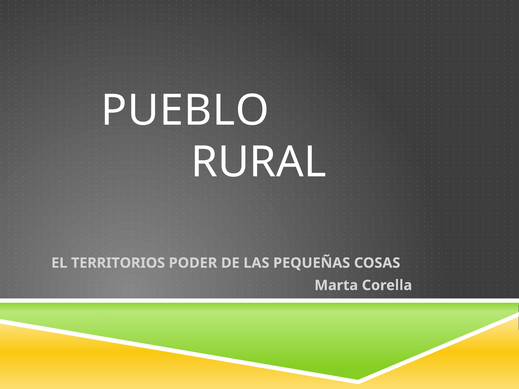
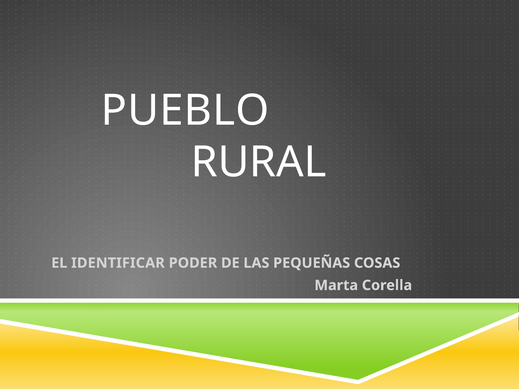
TERRITORIOS: TERRITORIOS -> IDENTIFICAR
